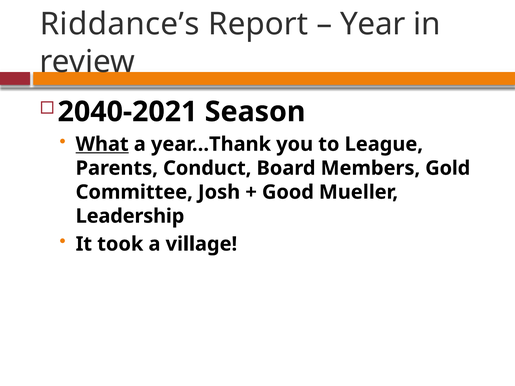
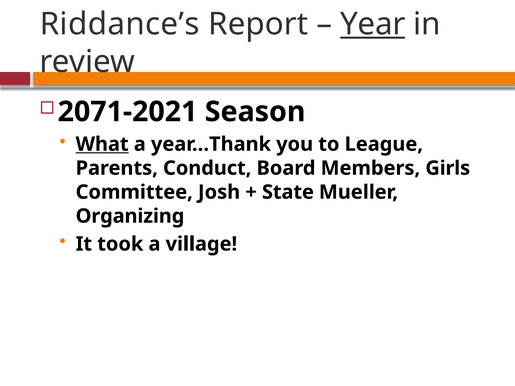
Year underline: none -> present
2040-2021: 2040-2021 -> 2071-2021
Gold: Gold -> Girls
Good: Good -> State
Leadership: Leadership -> Organizing
